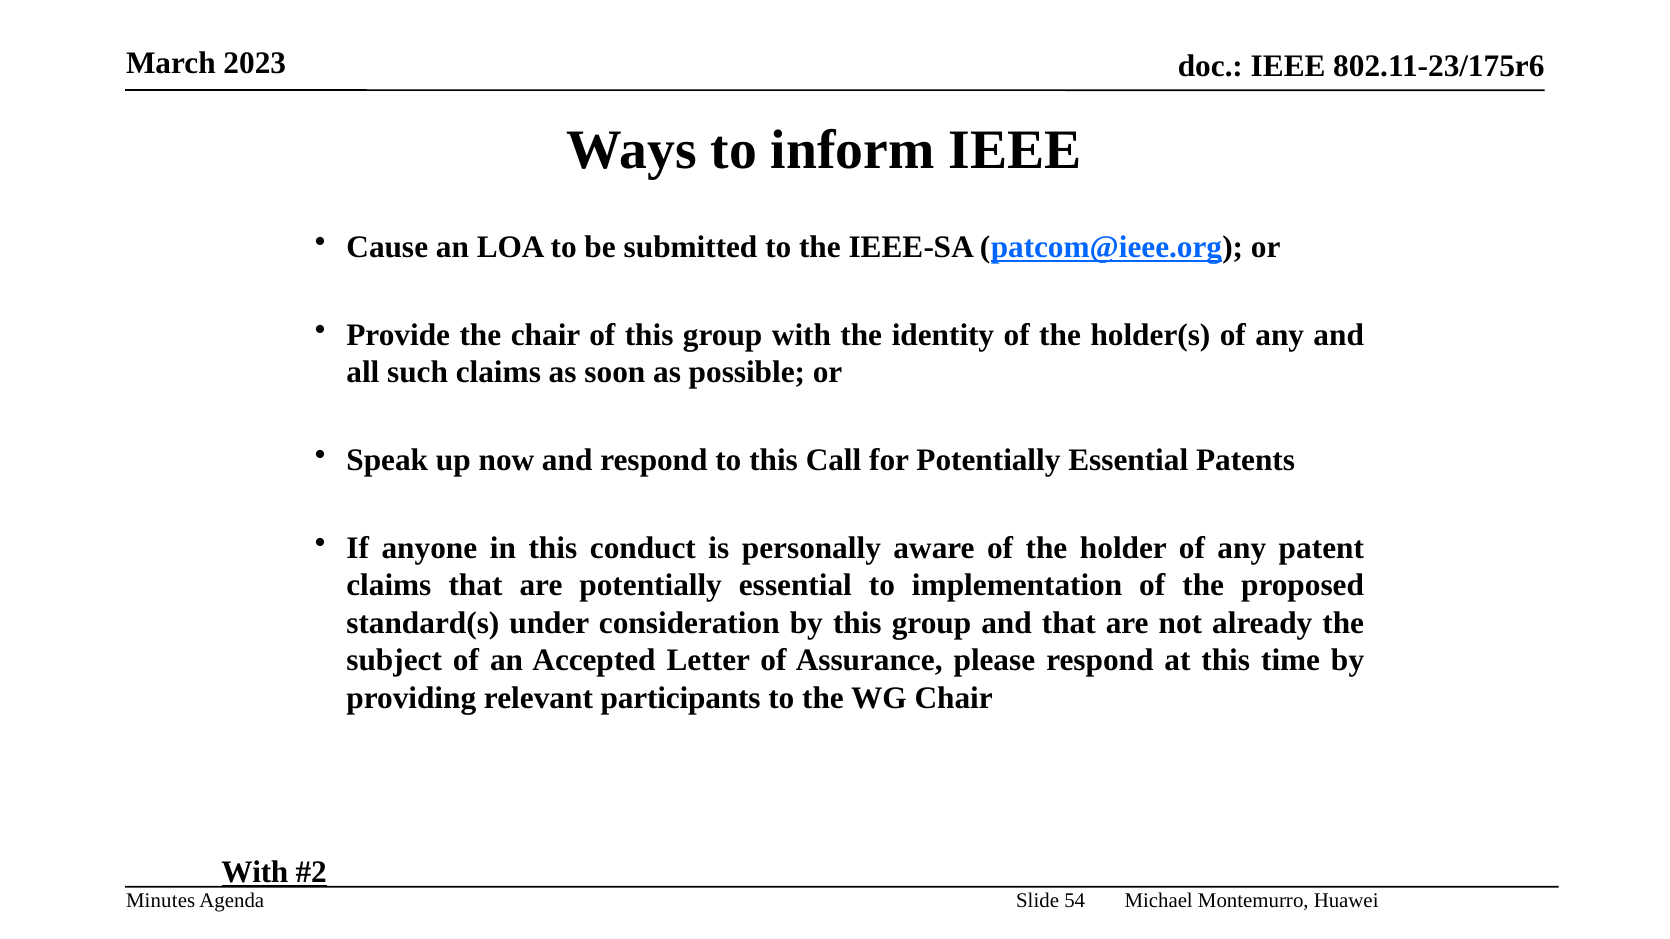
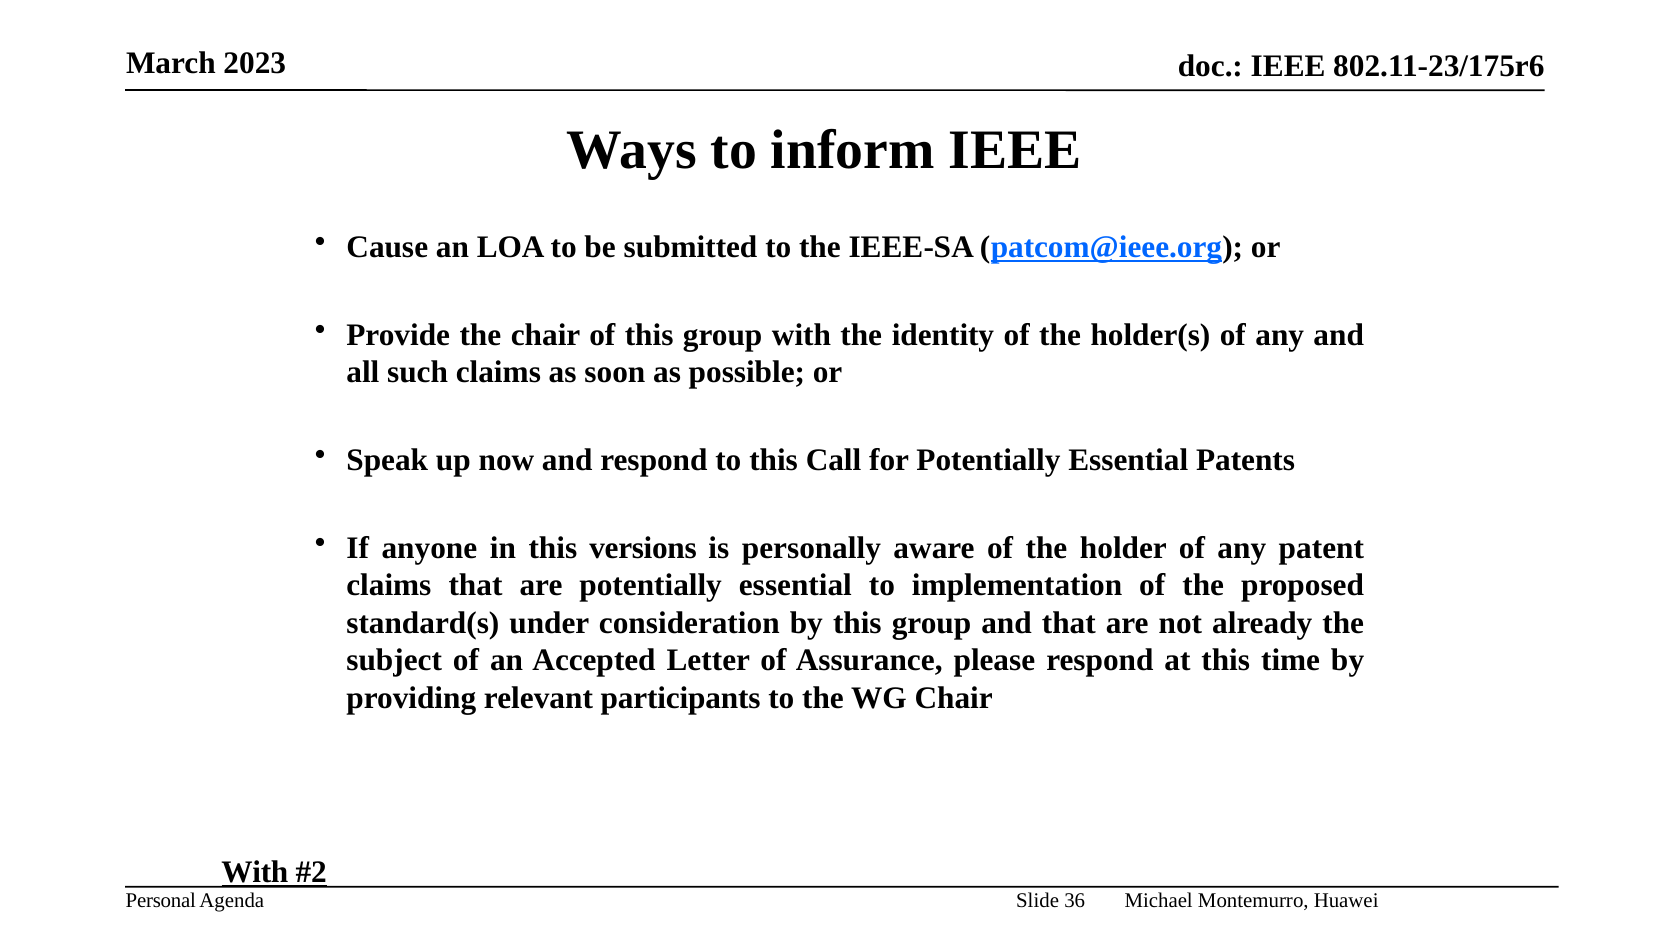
conduct: conduct -> versions
Minutes: Minutes -> Personal
54: 54 -> 36
